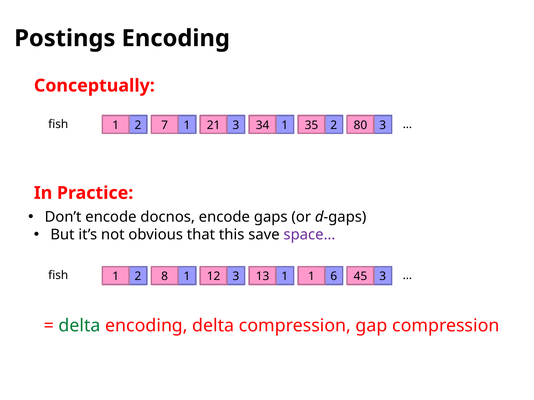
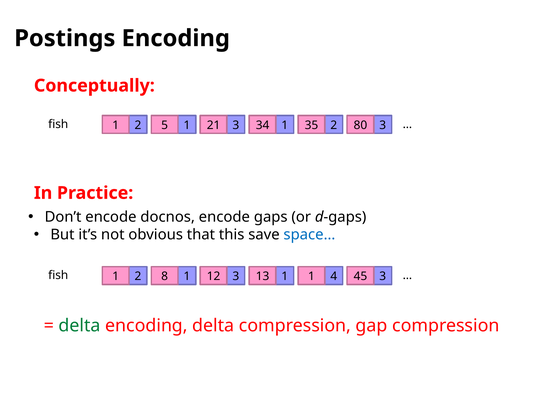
7: 7 -> 5
space… colour: purple -> blue
6: 6 -> 4
